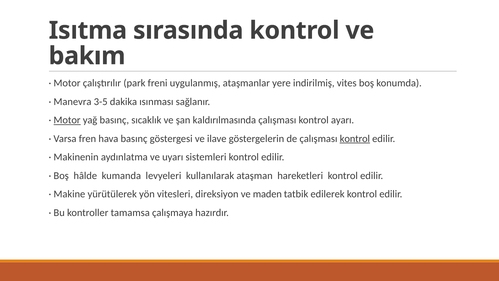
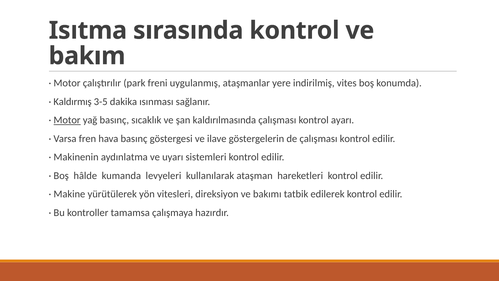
Manevra: Manevra -> Kaldırmış
kontrol at (355, 138) underline: present -> none
maden: maden -> bakımı
